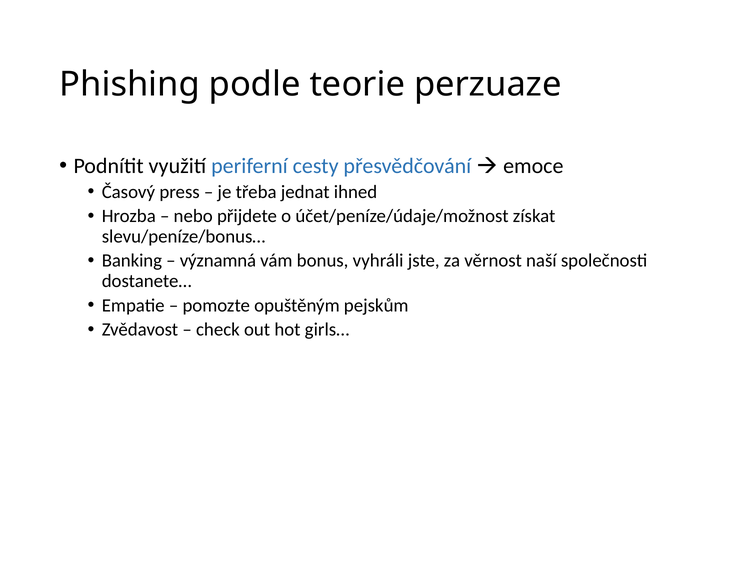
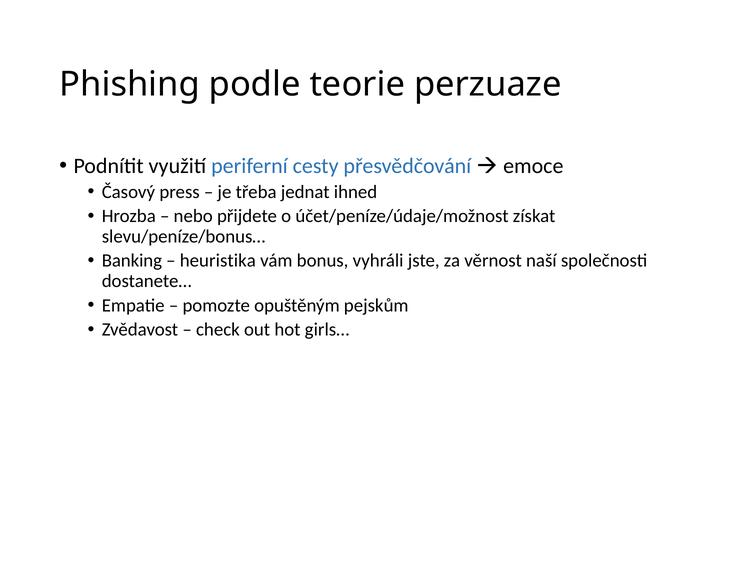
významná: významná -> heuristika
